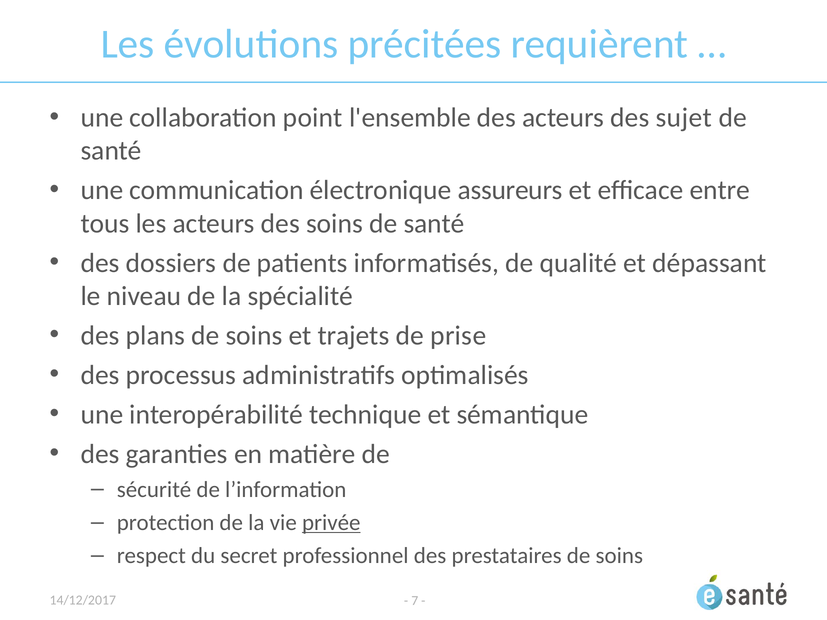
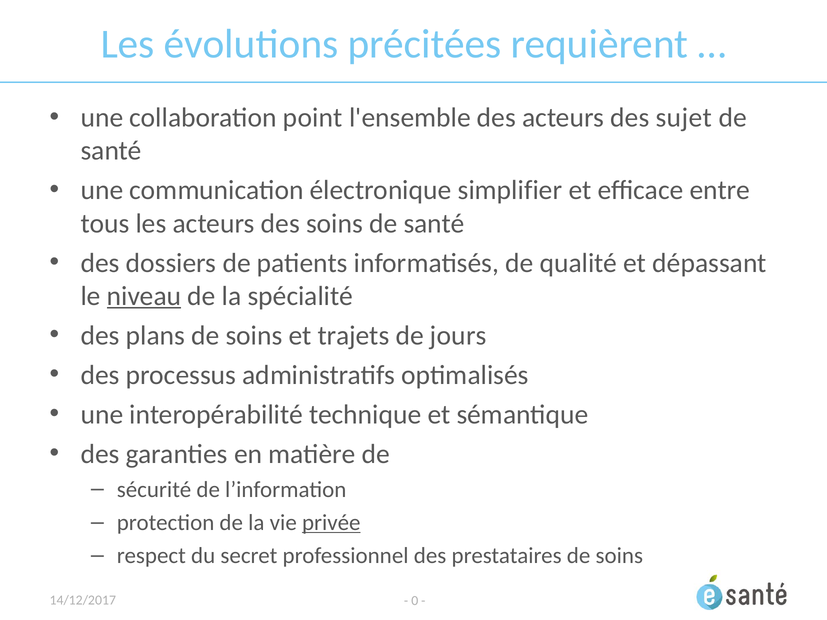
assureurs: assureurs -> simplifier
niveau underline: none -> present
prise: prise -> jours
7: 7 -> 0
